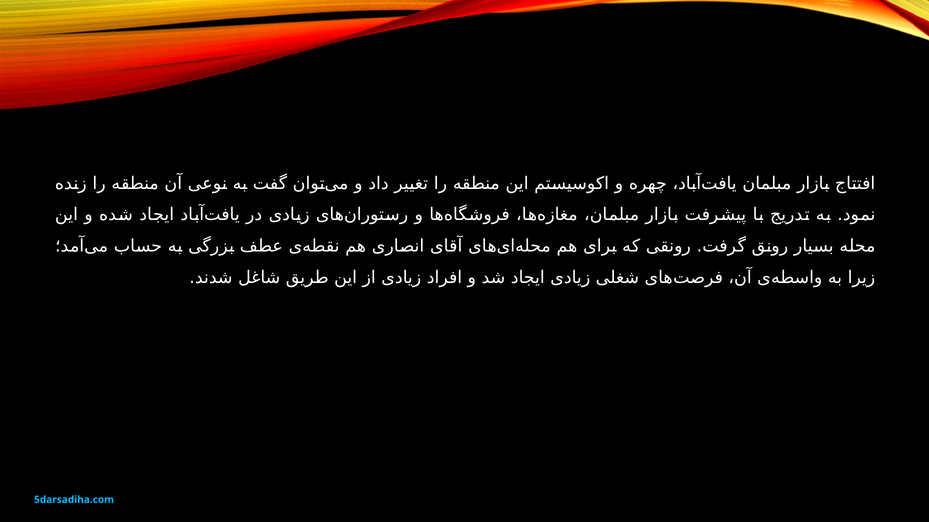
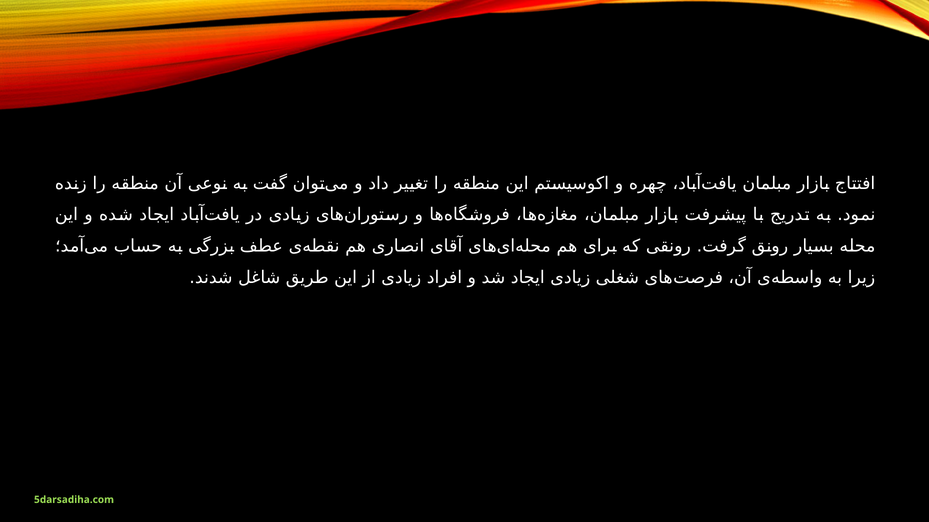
5darsadiha.com colour: light blue -> light green
